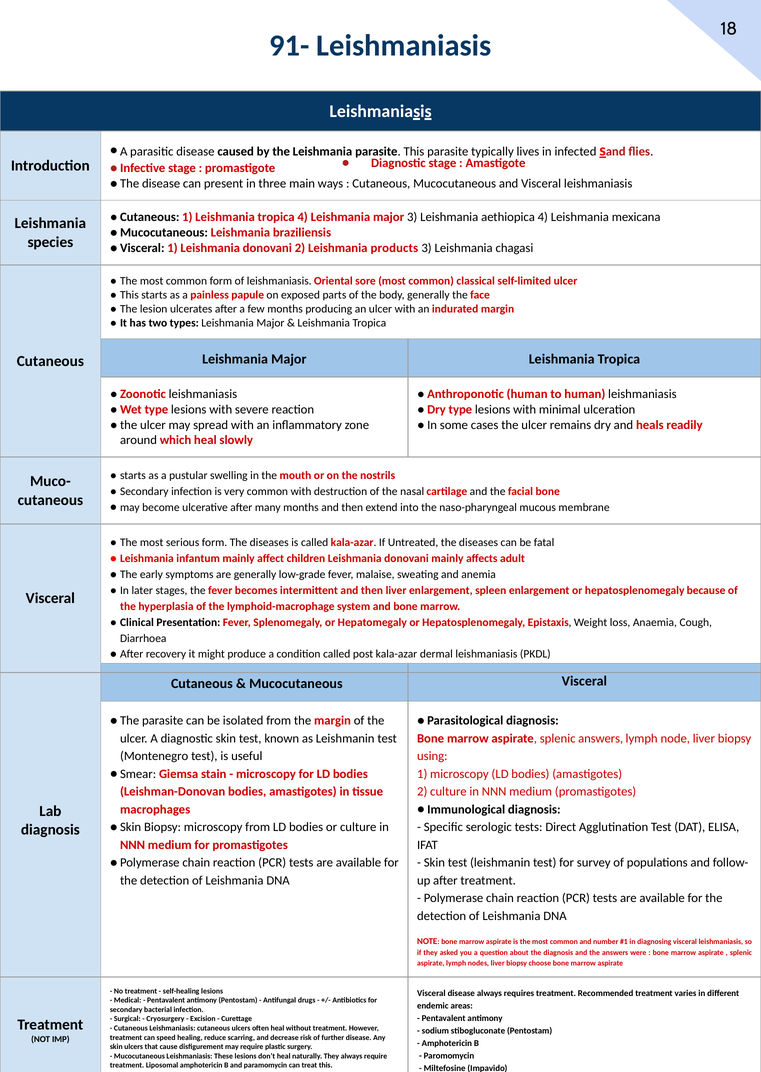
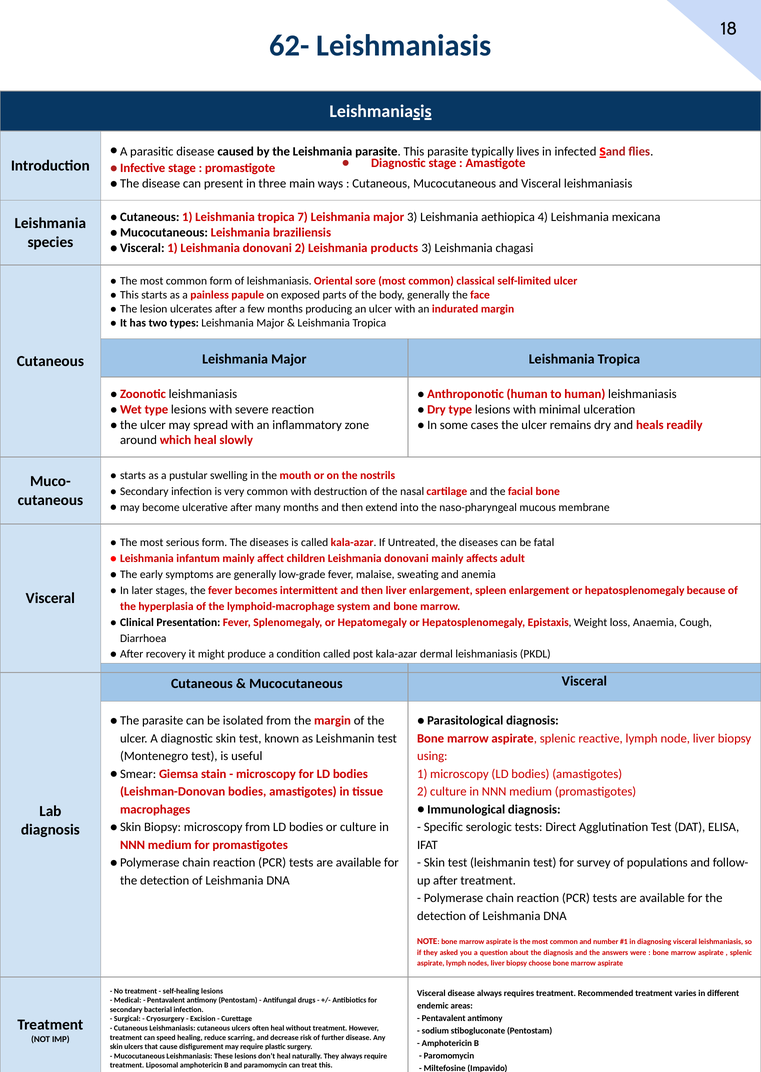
91-: 91- -> 62-
tropica 4: 4 -> 7
splenic answers: answers -> reactive
